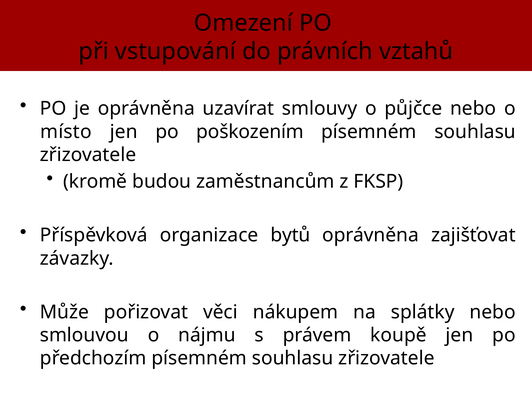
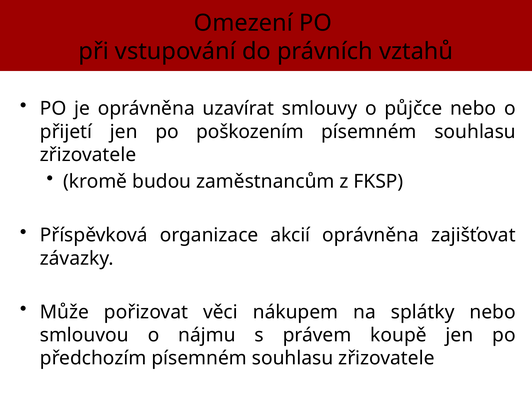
místo: místo -> přijetí
bytů: bytů -> akcií
